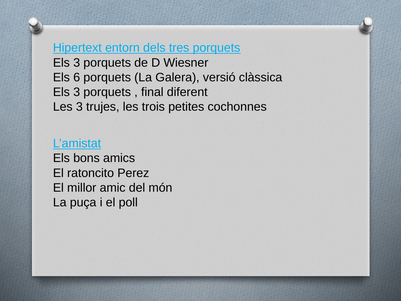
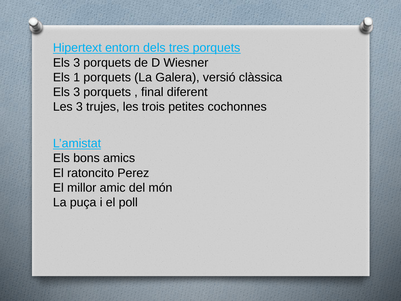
6: 6 -> 1
